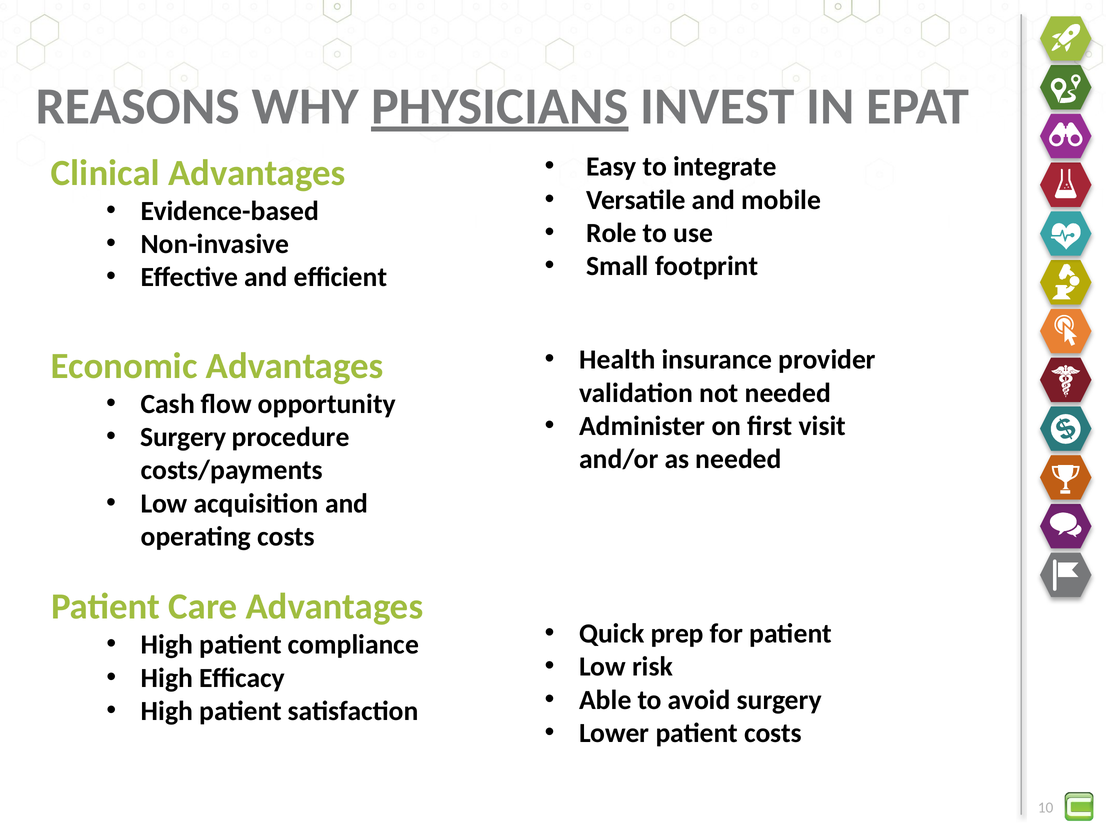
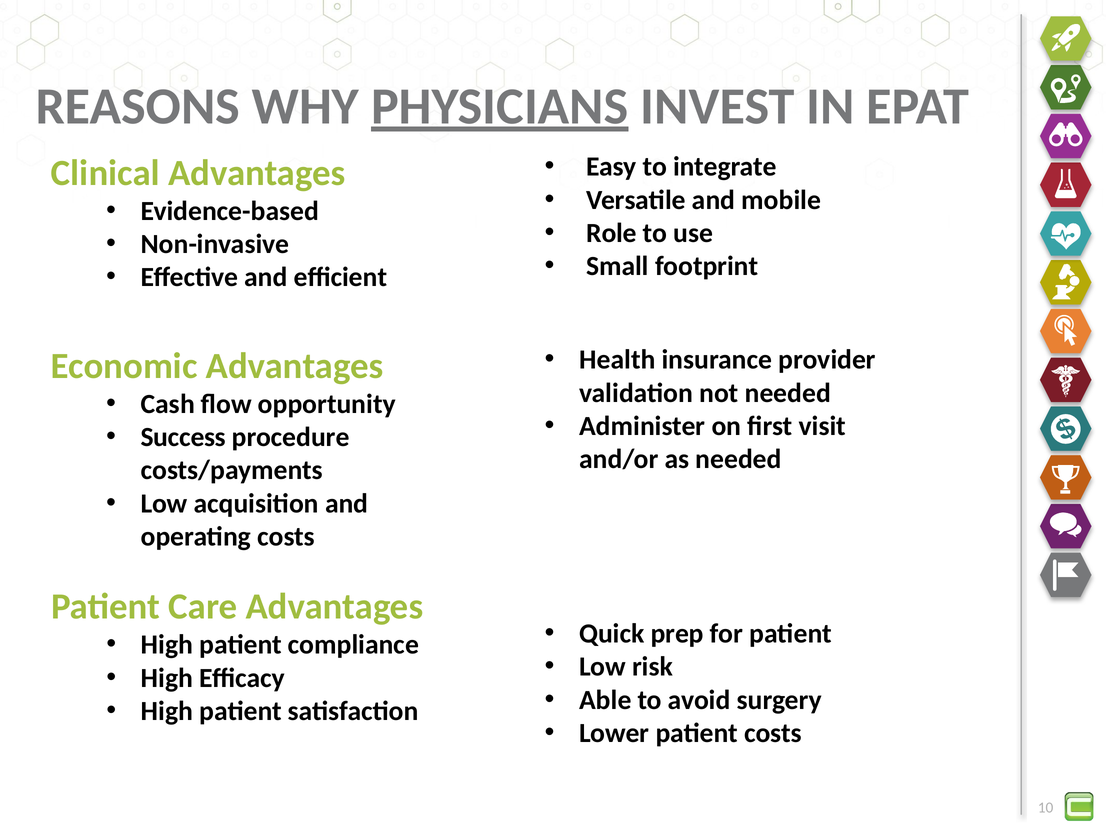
Surgery at (183, 437): Surgery -> Success
